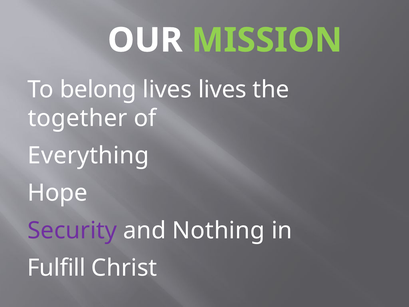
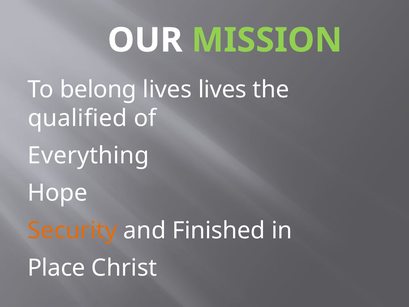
together: together -> qualified
Security colour: purple -> orange
Nothing: Nothing -> Finished
Fulfill: Fulfill -> Place
